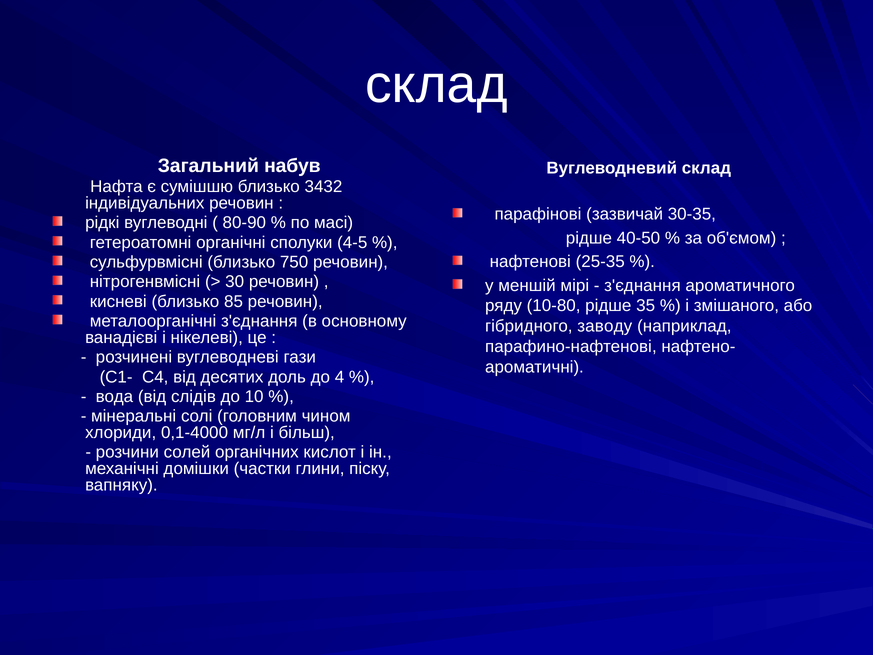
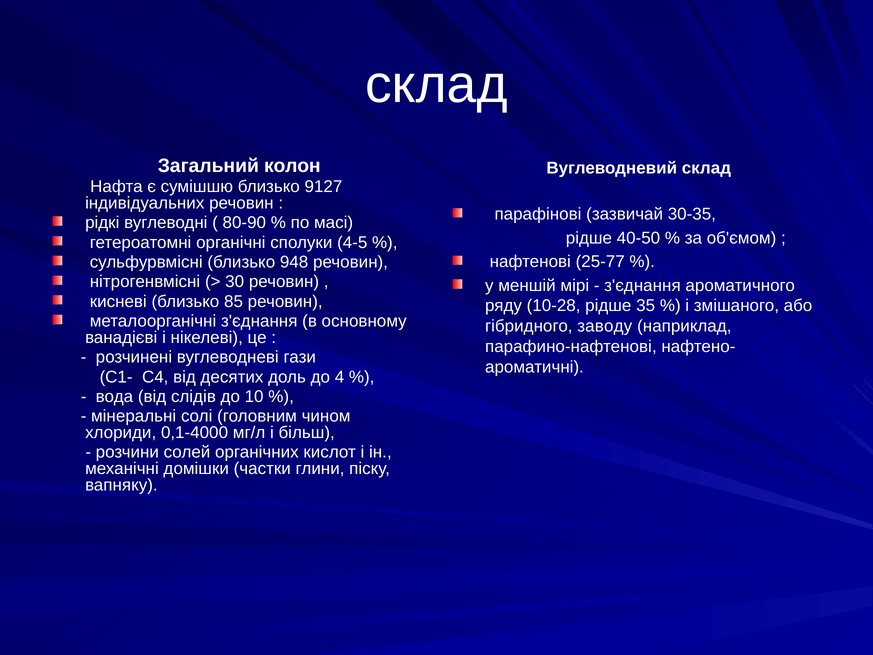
набув: набув -> колон
3432: 3432 -> 9127
25-35: 25-35 -> 25-77
750: 750 -> 948
10-80: 10-80 -> 10-28
